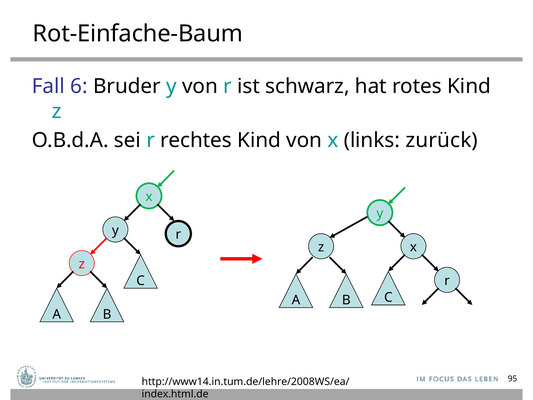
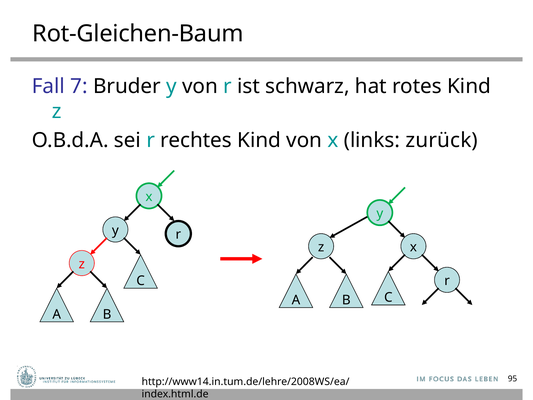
Rot-Einfache-Baum: Rot-Einfache-Baum -> Rot-Gleichen-Baum
6: 6 -> 7
